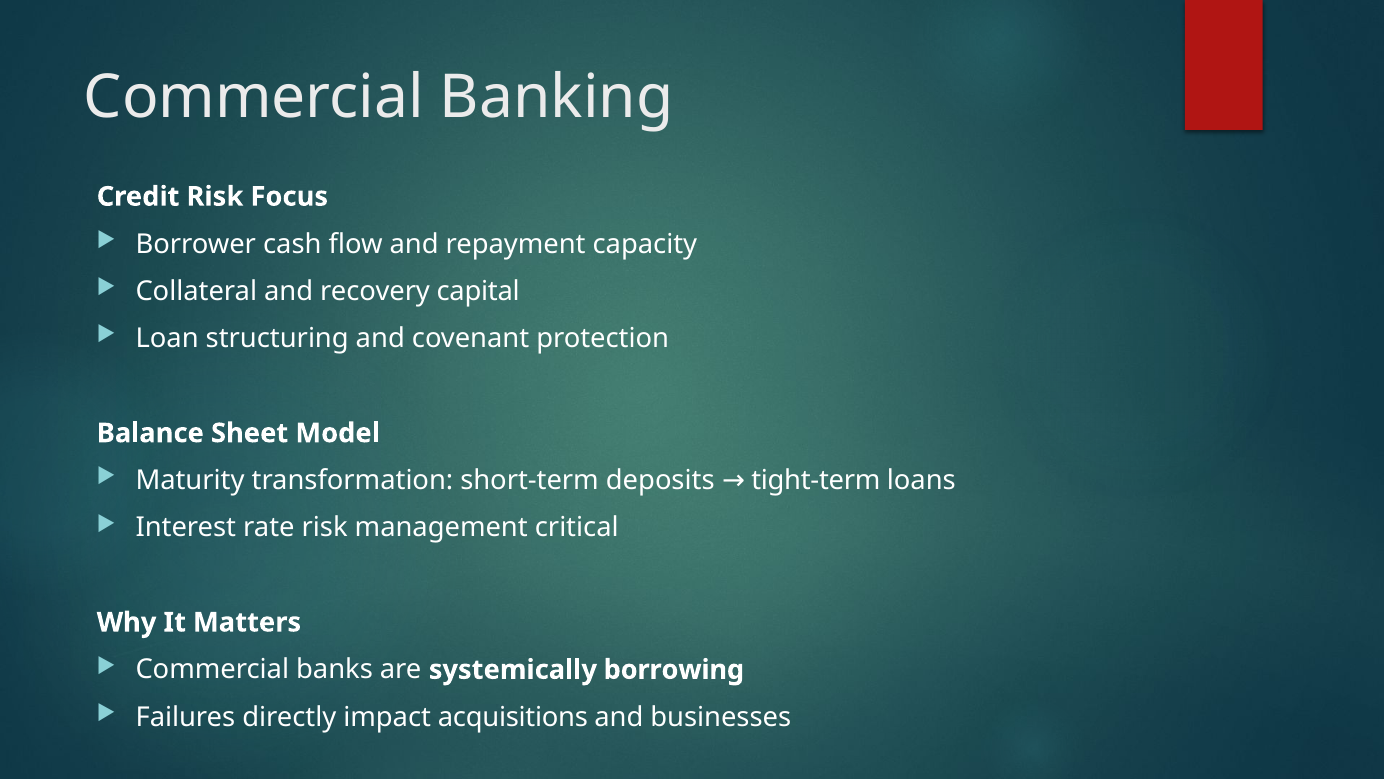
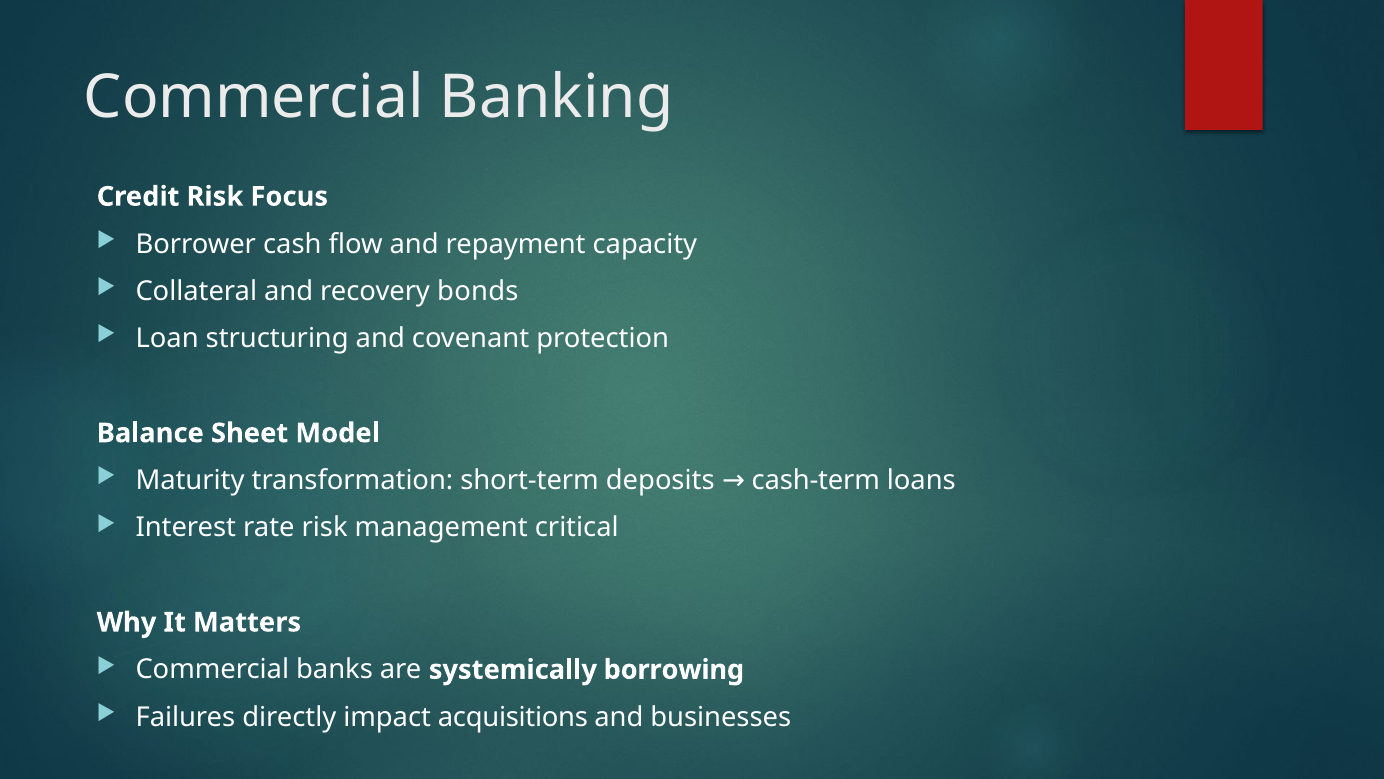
capital: capital -> bonds
tight-term: tight-term -> cash-term
